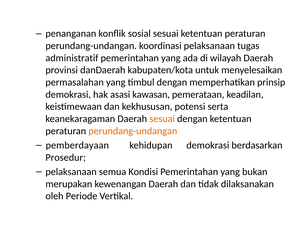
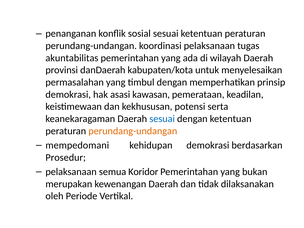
administratif: administratif -> akuntabilitas
sesuai at (162, 119) colour: orange -> blue
pemberdayaan: pemberdayaan -> mempedomani
Kondisi: Kondisi -> Koridor
